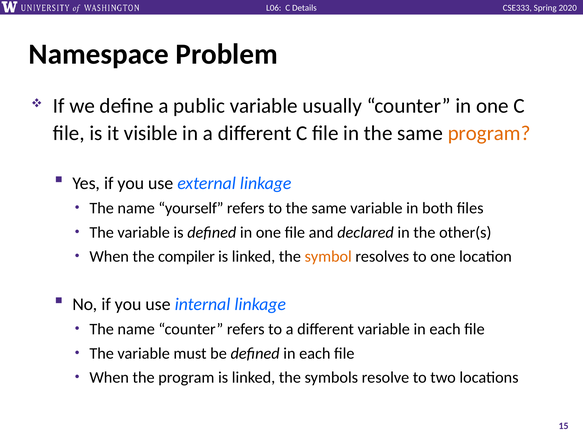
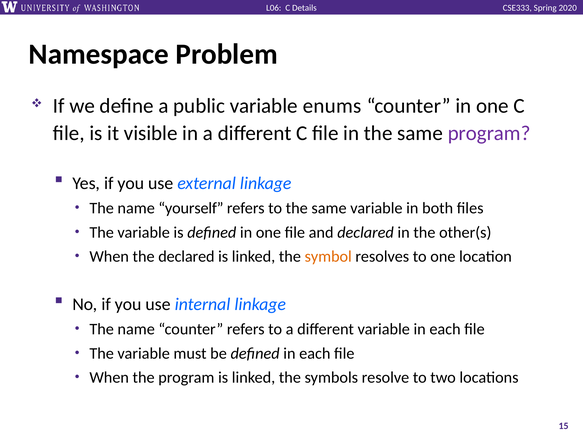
usually: usually -> enums
program at (489, 133) colour: orange -> purple
the compiler: compiler -> declared
